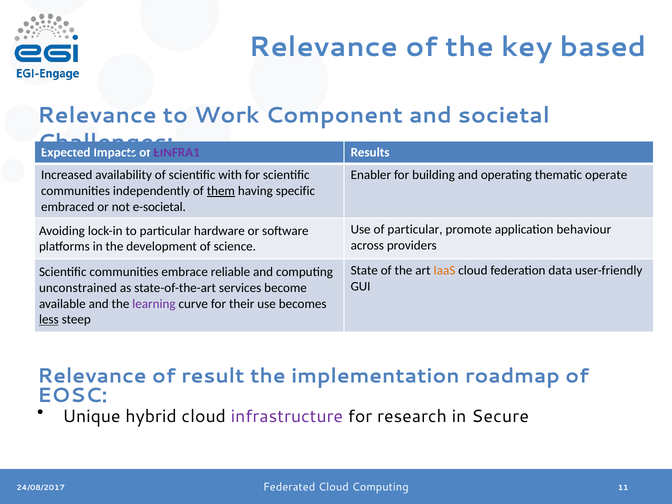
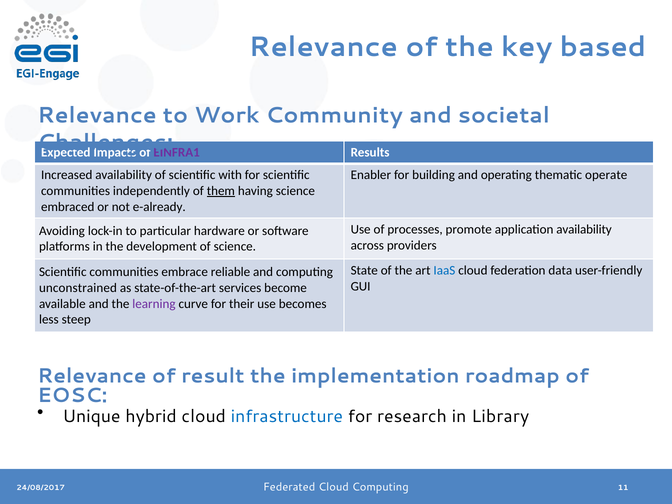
Component: Component -> Community
having specific: specific -> science
e-societal: e-societal -> e-already
of particular: particular -> processes
application behaviour: behaviour -> availability
IaaS colour: orange -> blue
less underline: present -> none
infrastructure colour: purple -> blue
Secure: Secure -> Library
